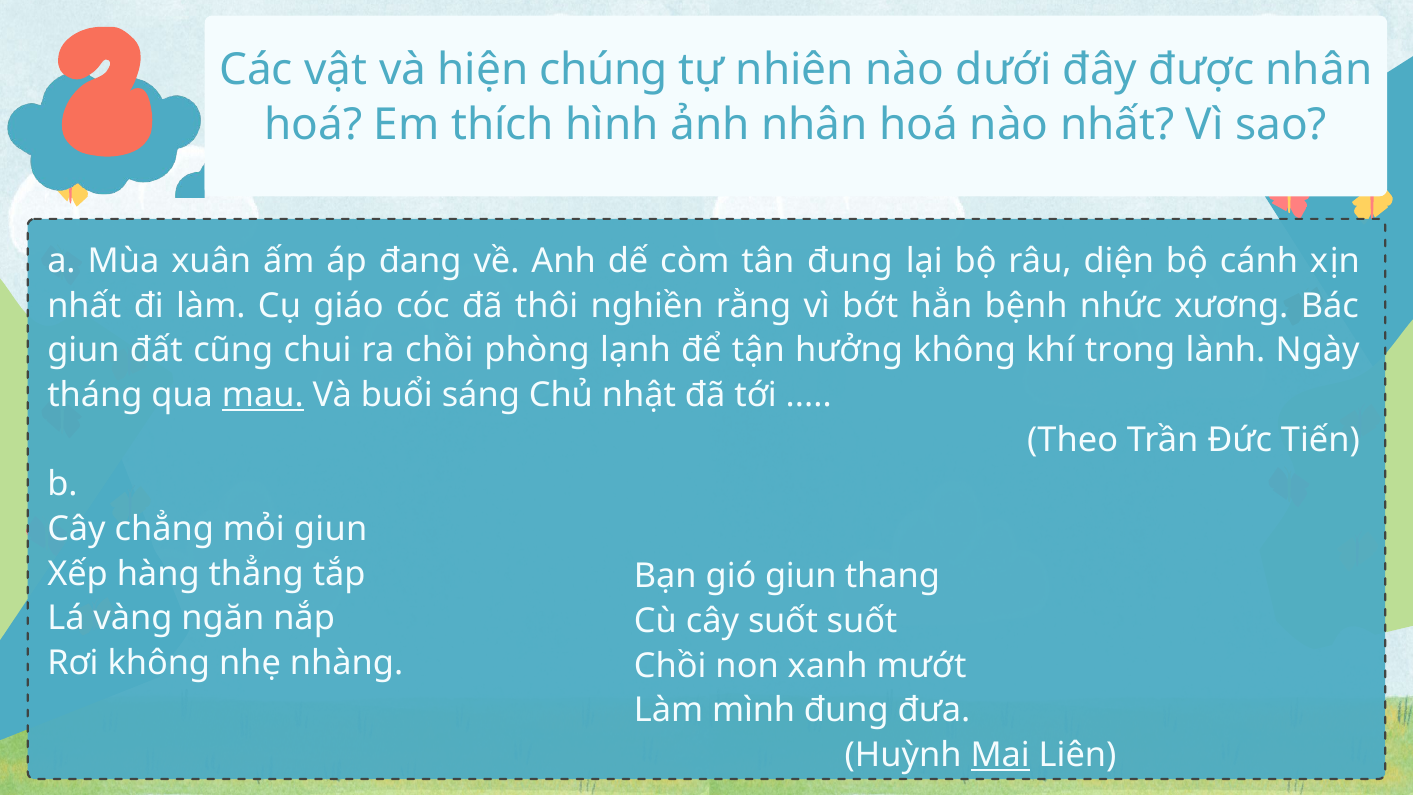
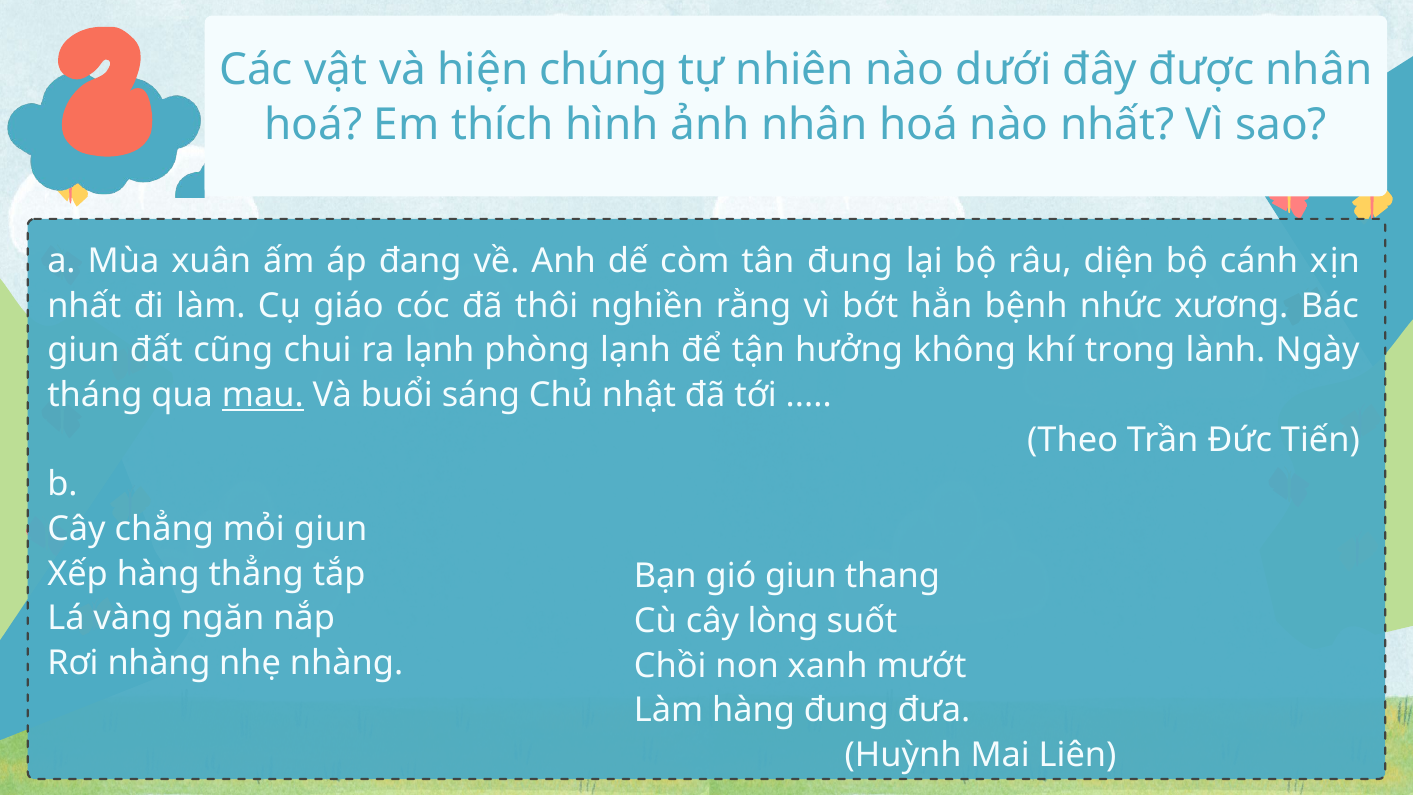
ra chồi: chồi -> lạnh
cây suốt: suốt -> lòng
Rơi không: không -> nhàng
Làm mình: mình -> hàng
Mai underline: present -> none
